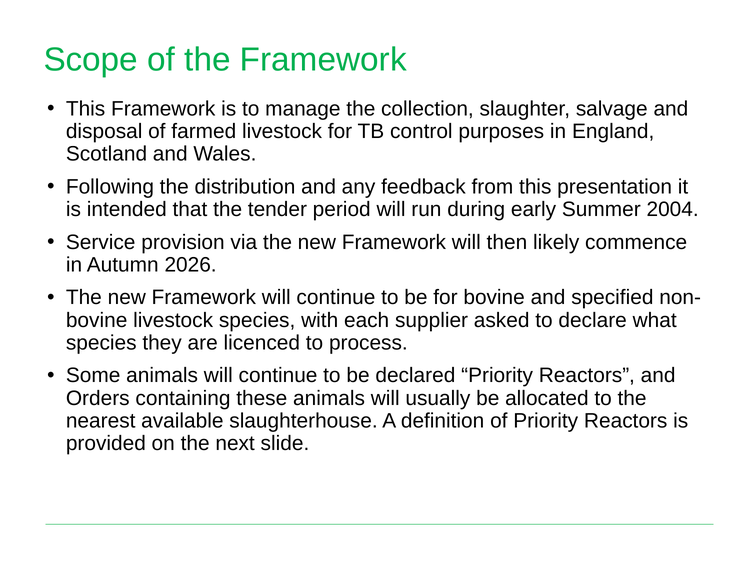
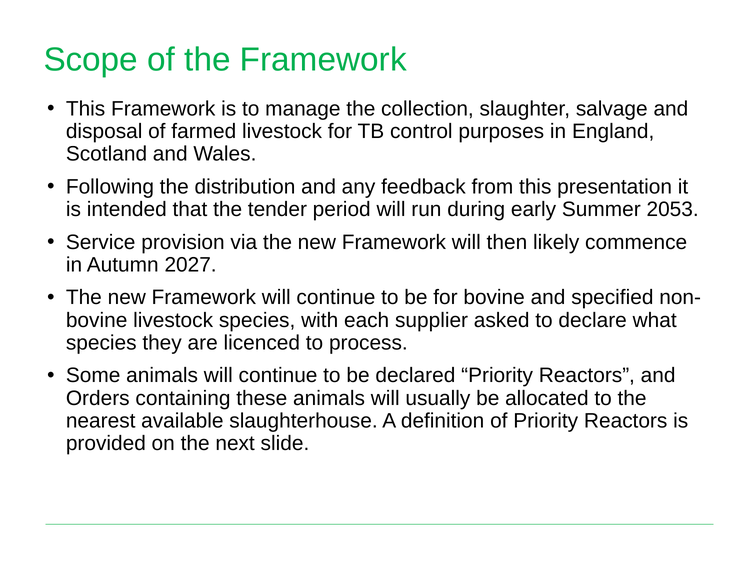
2004: 2004 -> 2053
2026: 2026 -> 2027
